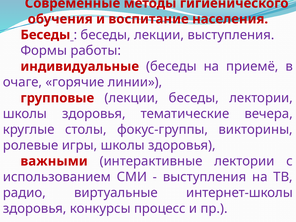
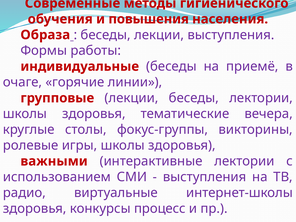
воспитание: воспитание -> повышения
Беседы at (45, 35): Беседы -> Образа
